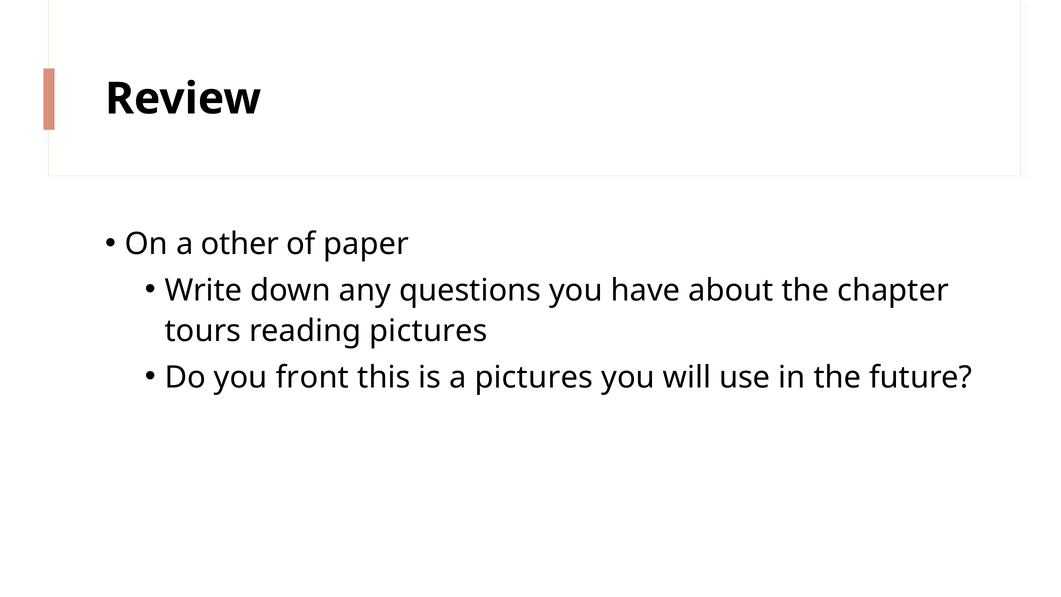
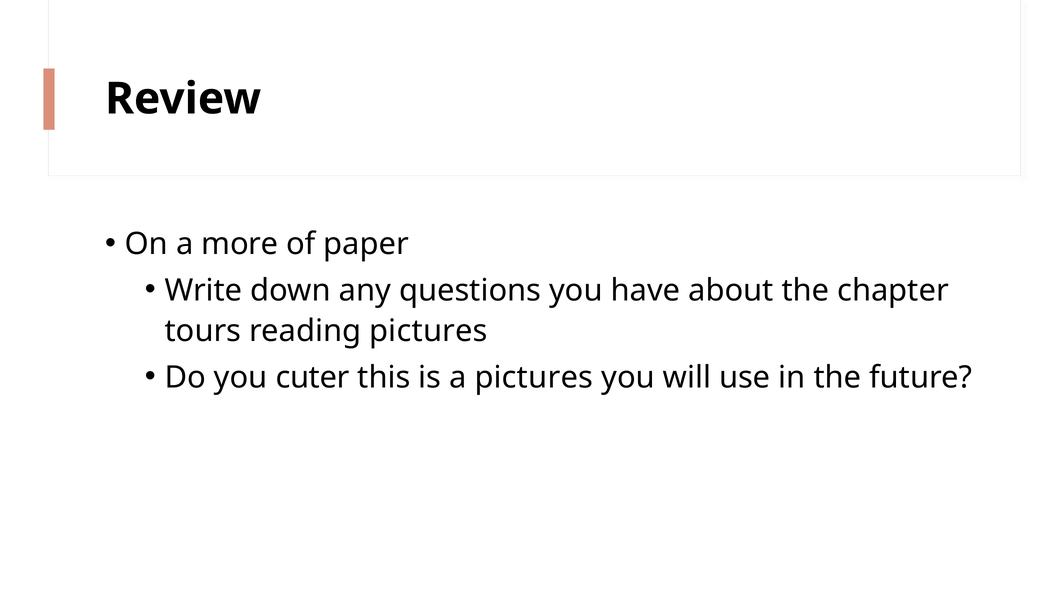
other: other -> more
front: front -> cuter
